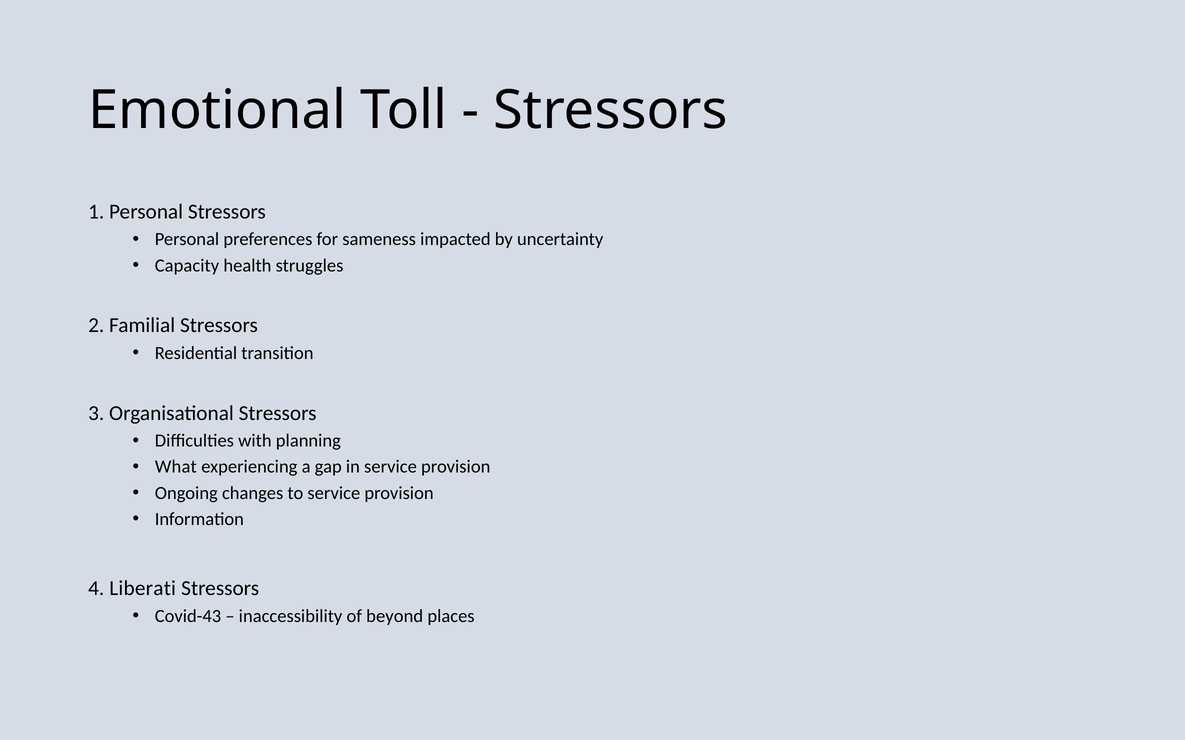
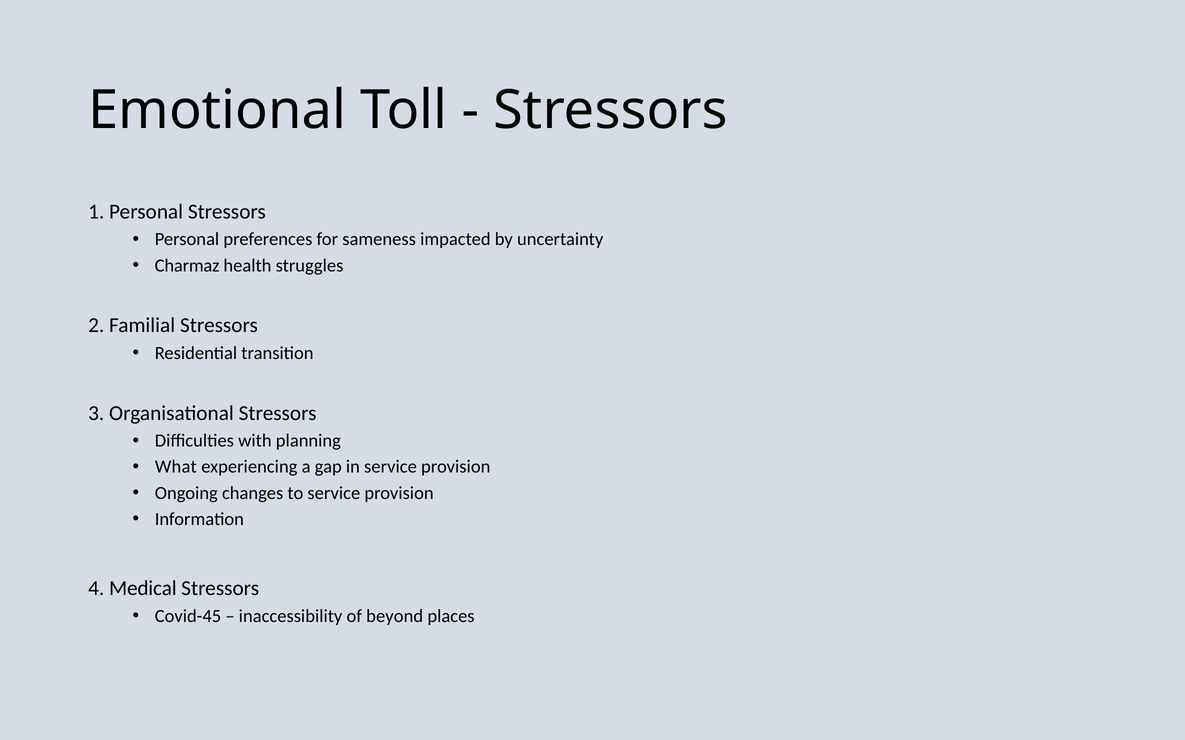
Capacity: Capacity -> Charmaz
Liberati: Liberati -> Medical
Covid-43: Covid-43 -> Covid-45
